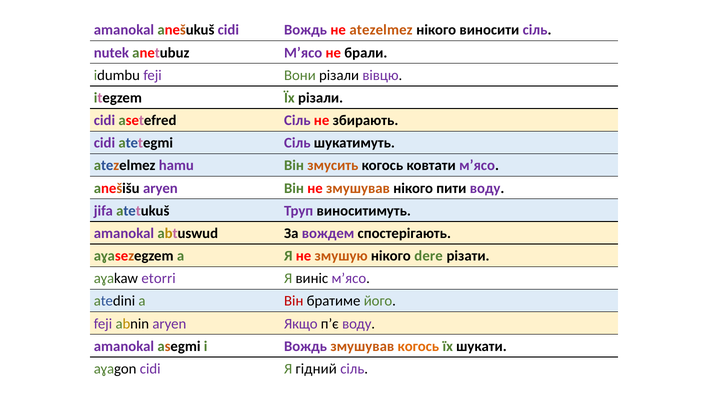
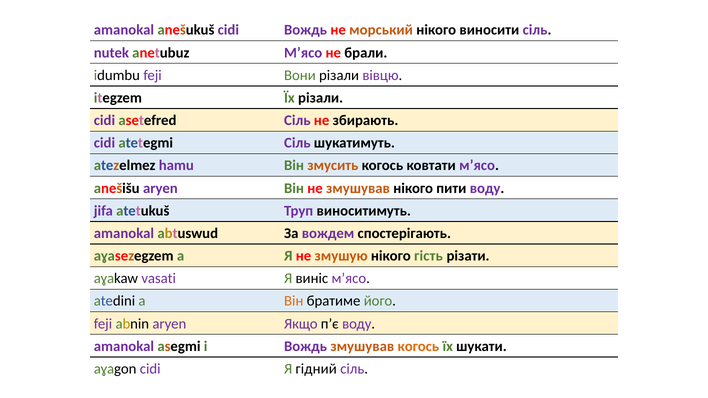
не atezelmez: atezelmez -> морський
dere: dere -> гість
etorri: etorri -> vasati
Він at (294, 301) colour: red -> orange
